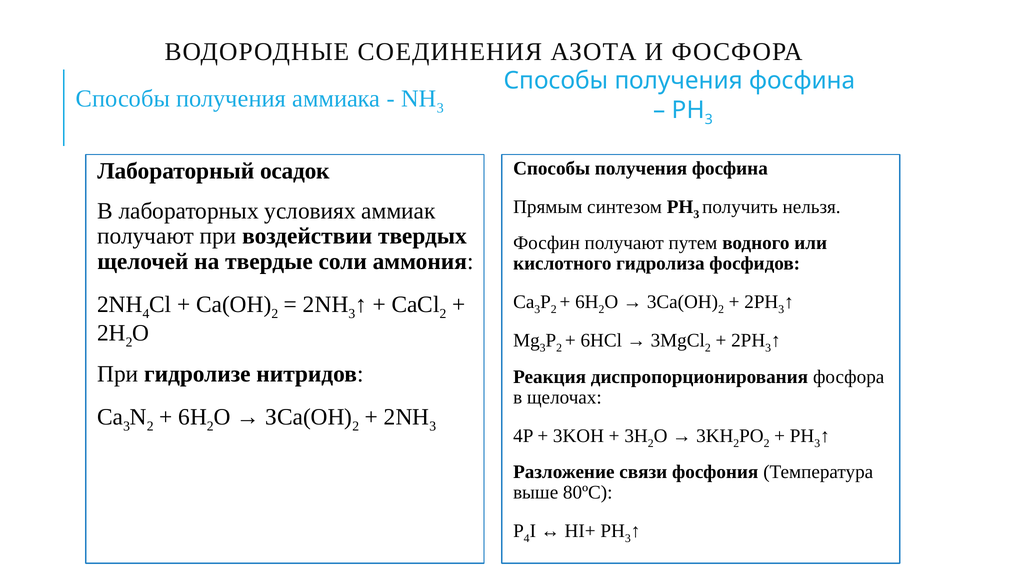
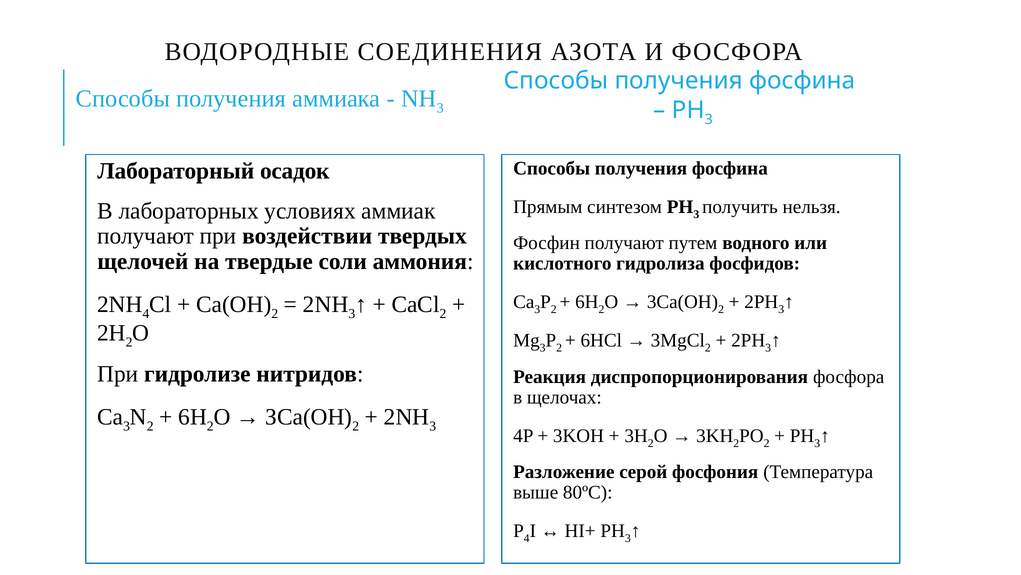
связи: связи -> серой
